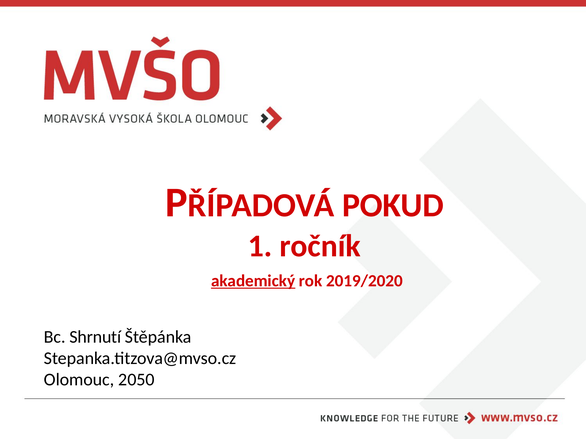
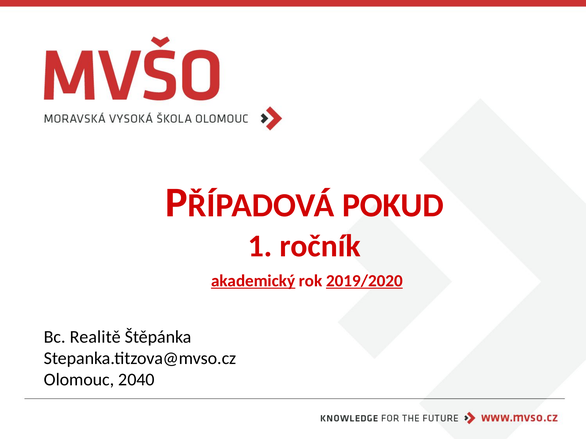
2019/2020 underline: none -> present
Shrnutí: Shrnutí -> Realitě
2050: 2050 -> 2040
